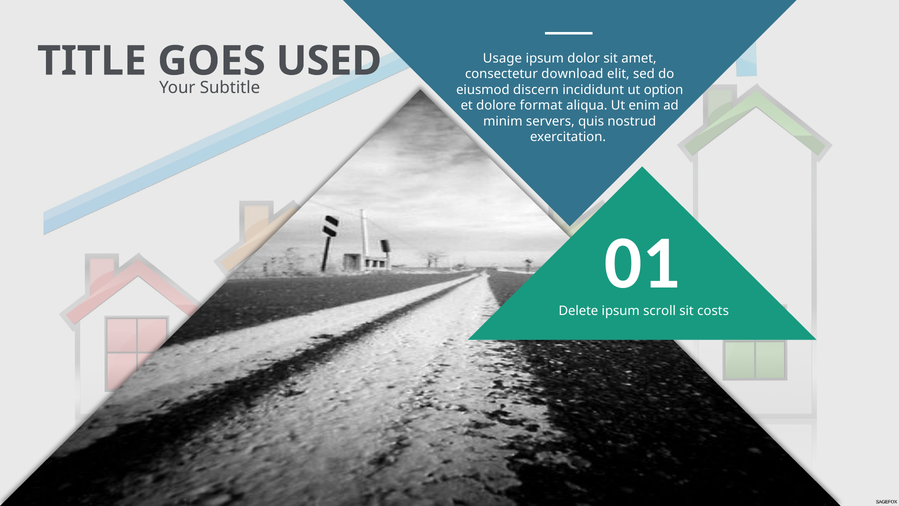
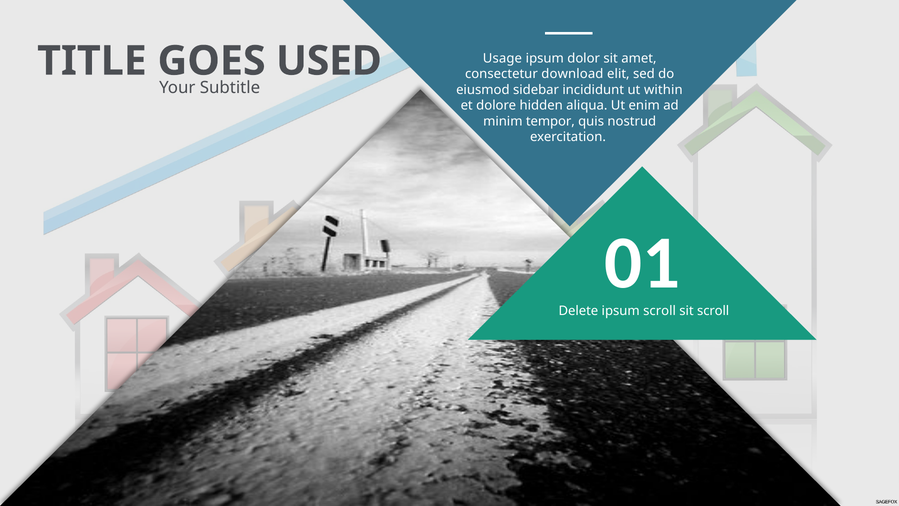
discern: discern -> sidebar
option: option -> within
format: format -> hidden
servers: servers -> tempor
sit costs: costs -> scroll
